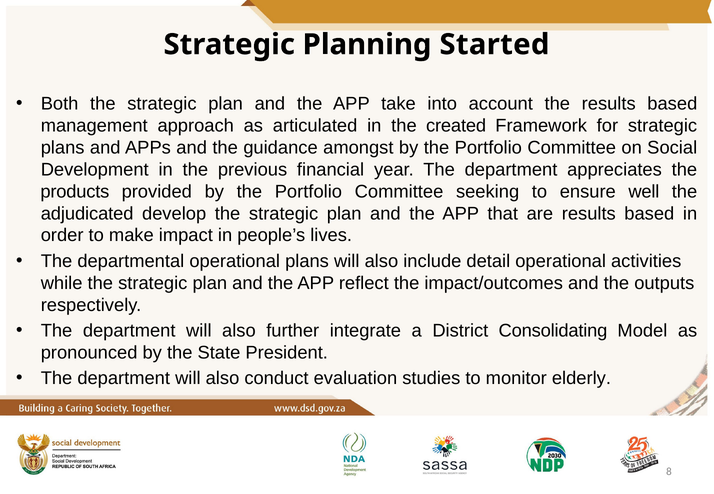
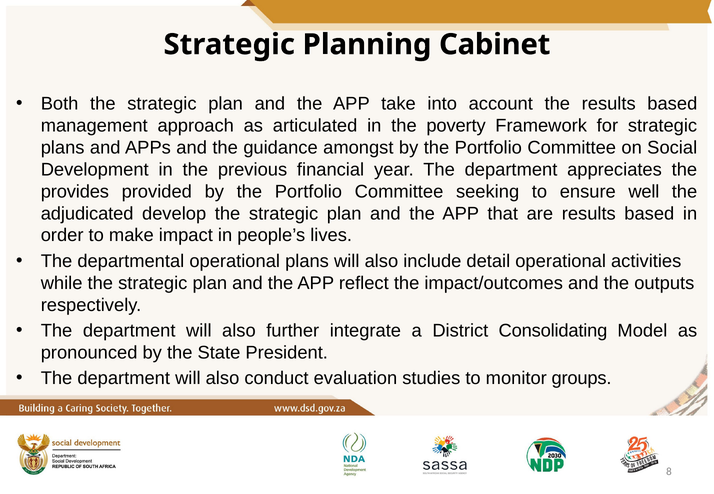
Started: Started -> Cabinet
created: created -> poverty
products: products -> provides
elderly: elderly -> groups
